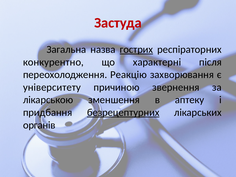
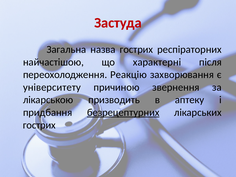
гострих at (136, 50) underline: present -> none
конкурентно: конкурентно -> найчастішою
зменшення: зменшення -> призводить
органів at (39, 125): органів -> гострих
